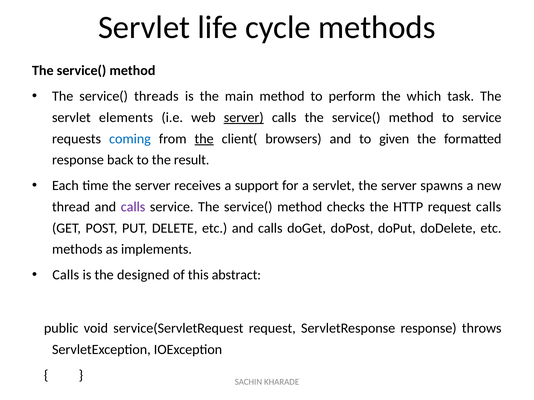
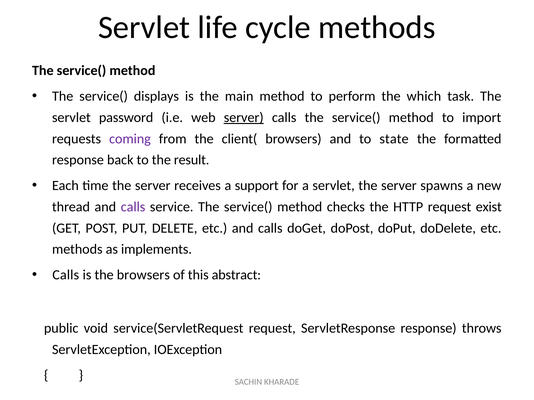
threads: threads -> displays
elements: elements -> password
to service: service -> import
coming colour: blue -> purple
the at (204, 139) underline: present -> none
given: given -> state
request calls: calls -> exist
the designed: designed -> browsers
